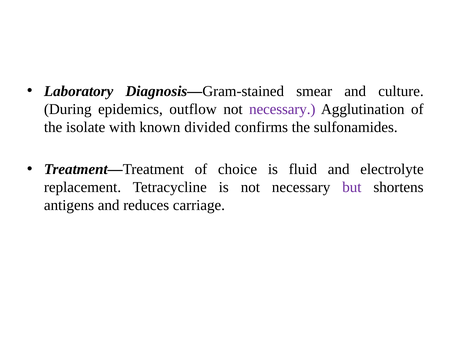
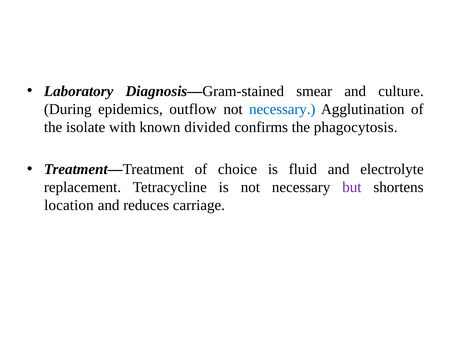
necessary at (282, 109) colour: purple -> blue
sulfonamides: sulfonamides -> phagocytosis
antigens: antigens -> location
